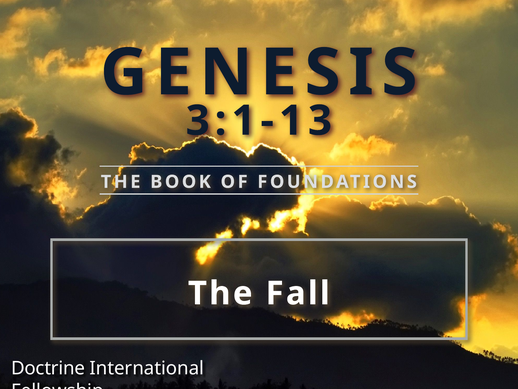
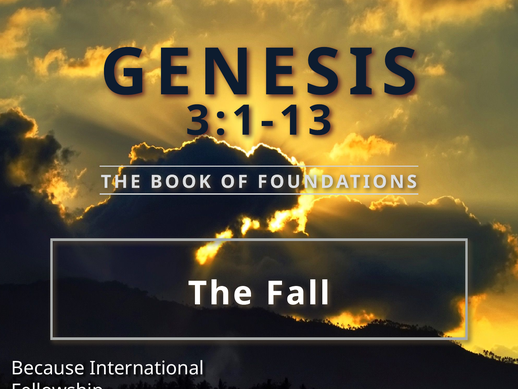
Doctrine: Doctrine -> Because
